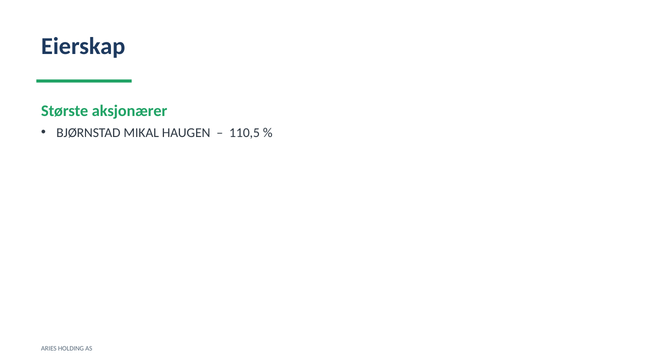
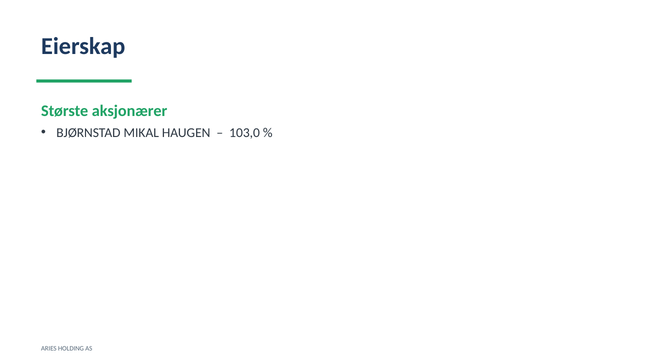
110,5: 110,5 -> 103,0
